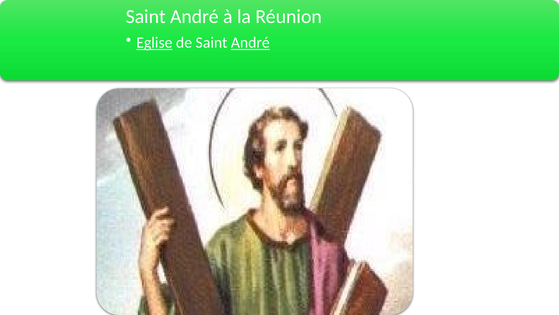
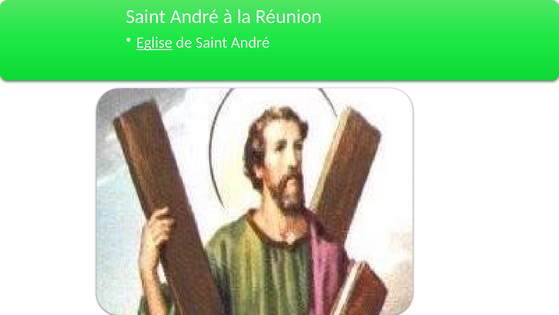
André at (250, 43) underline: present -> none
